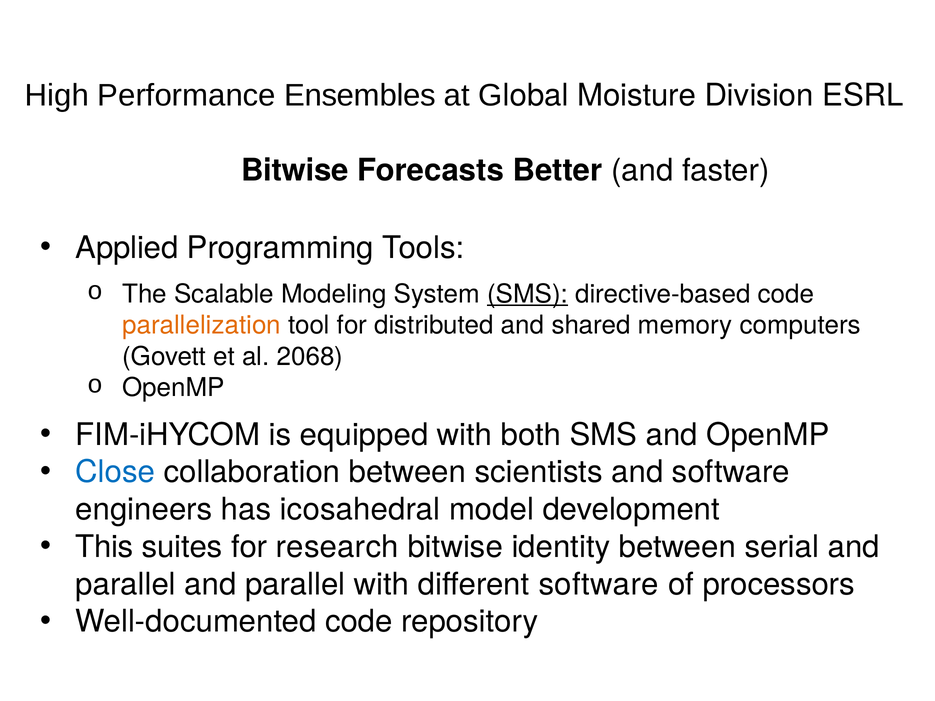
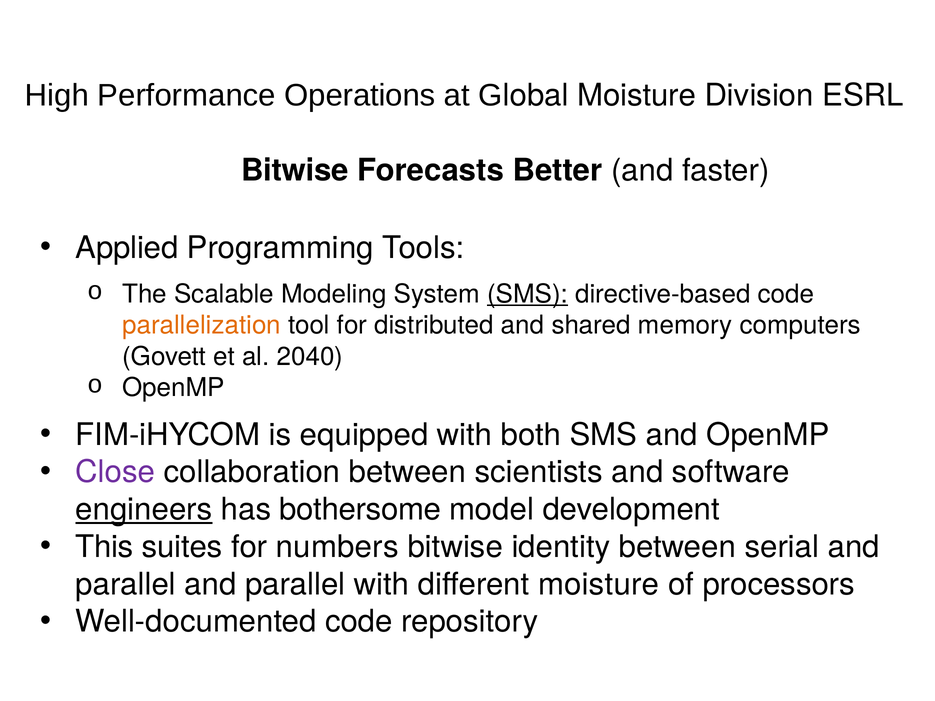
Ensembles: Ensembles -> Operations
2068: 2068 -> 2040
Close colour: blue -> purple
engineers underline: none -> present
icosahedral: icosahedral -> bothersome
research: research -> numbers
different software: software -> moisture
